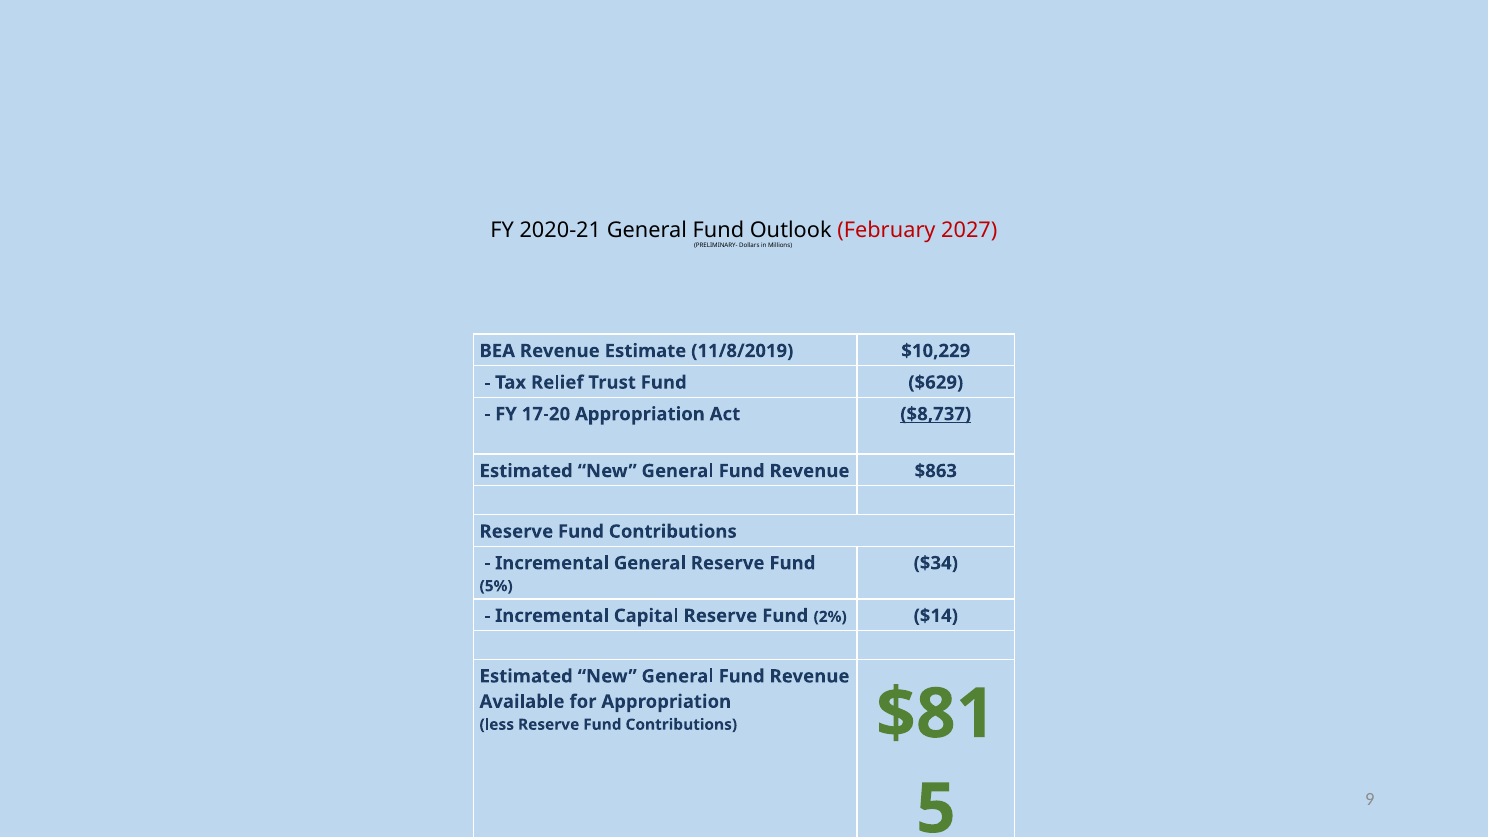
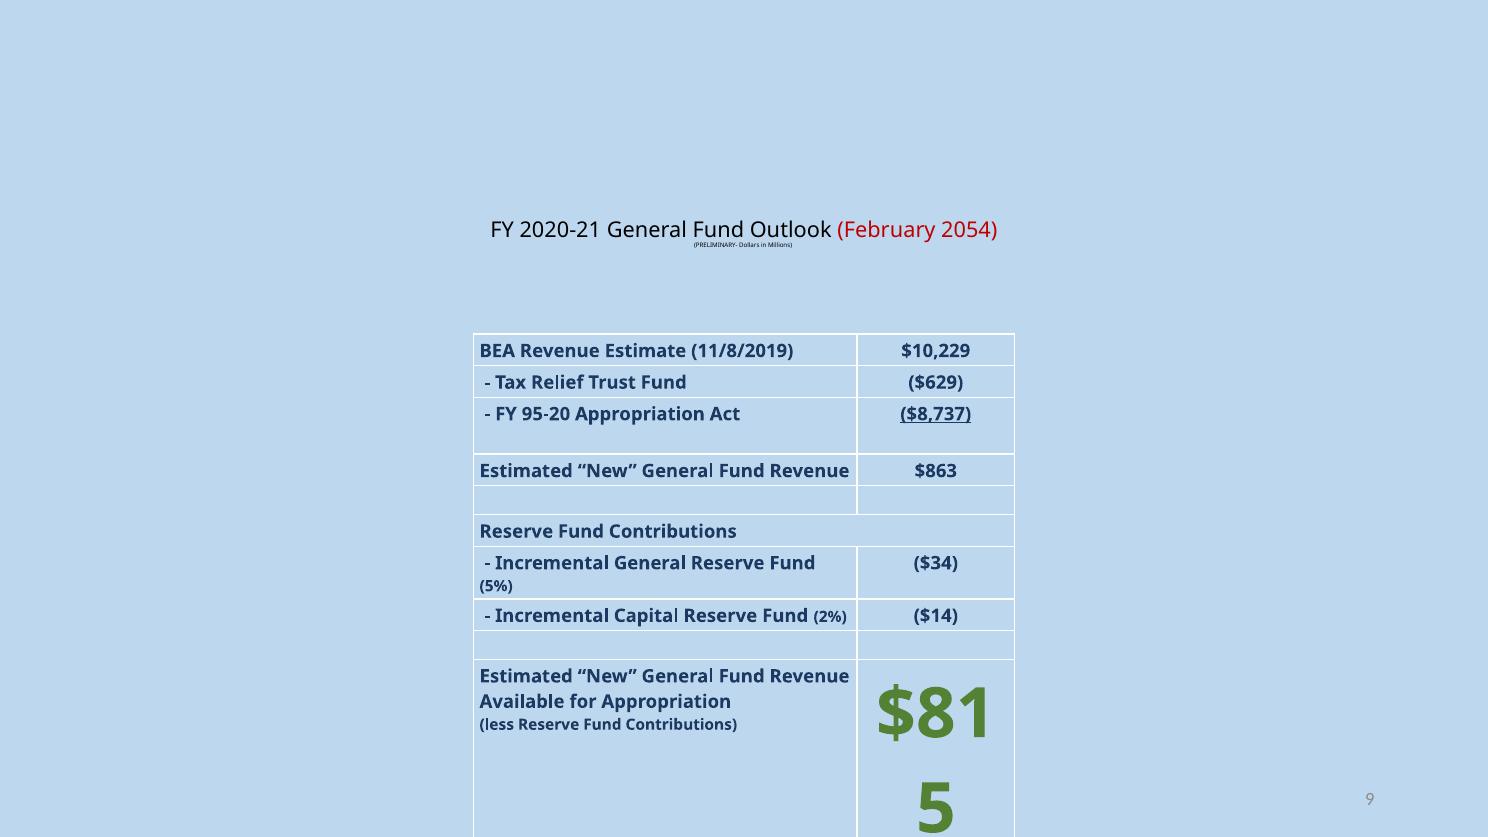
2027: 2027 -> 2054
17-20: 17-20 -> 95-20
